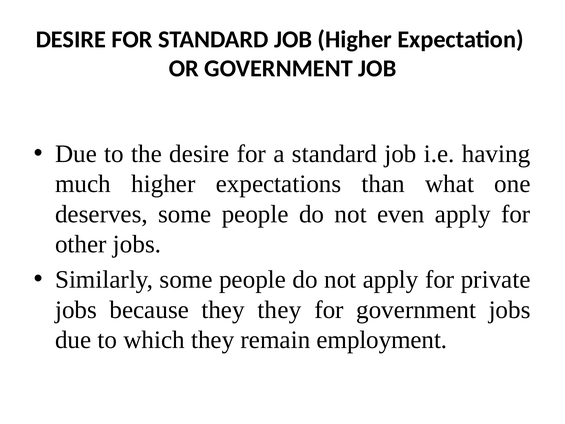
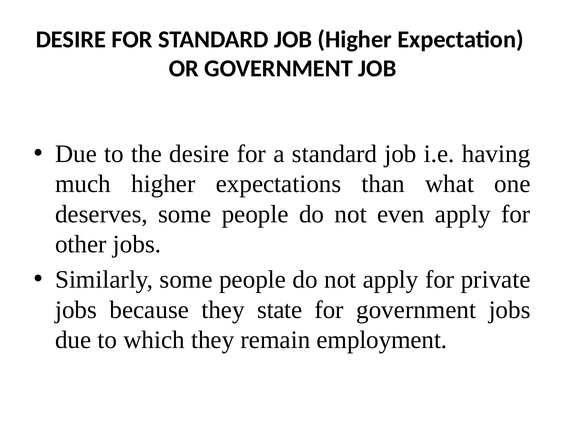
they they: they -> state
